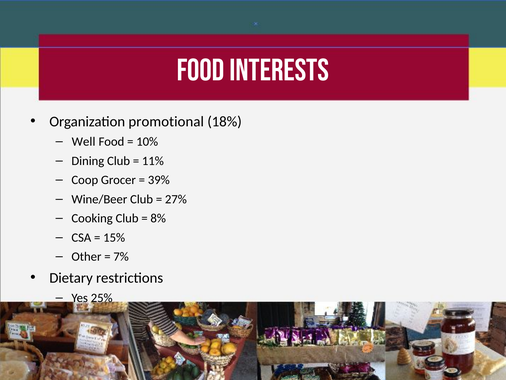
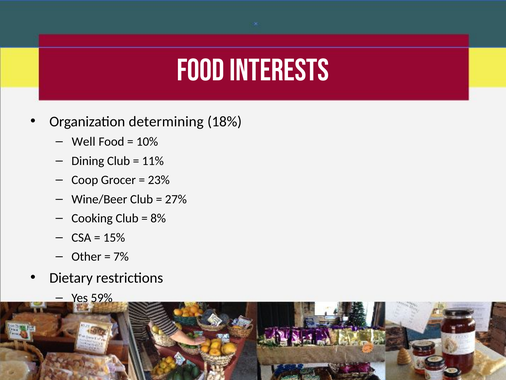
promotional: promotional -> determining
39%: 39% -> 23%
25%: 25% -> 59%
